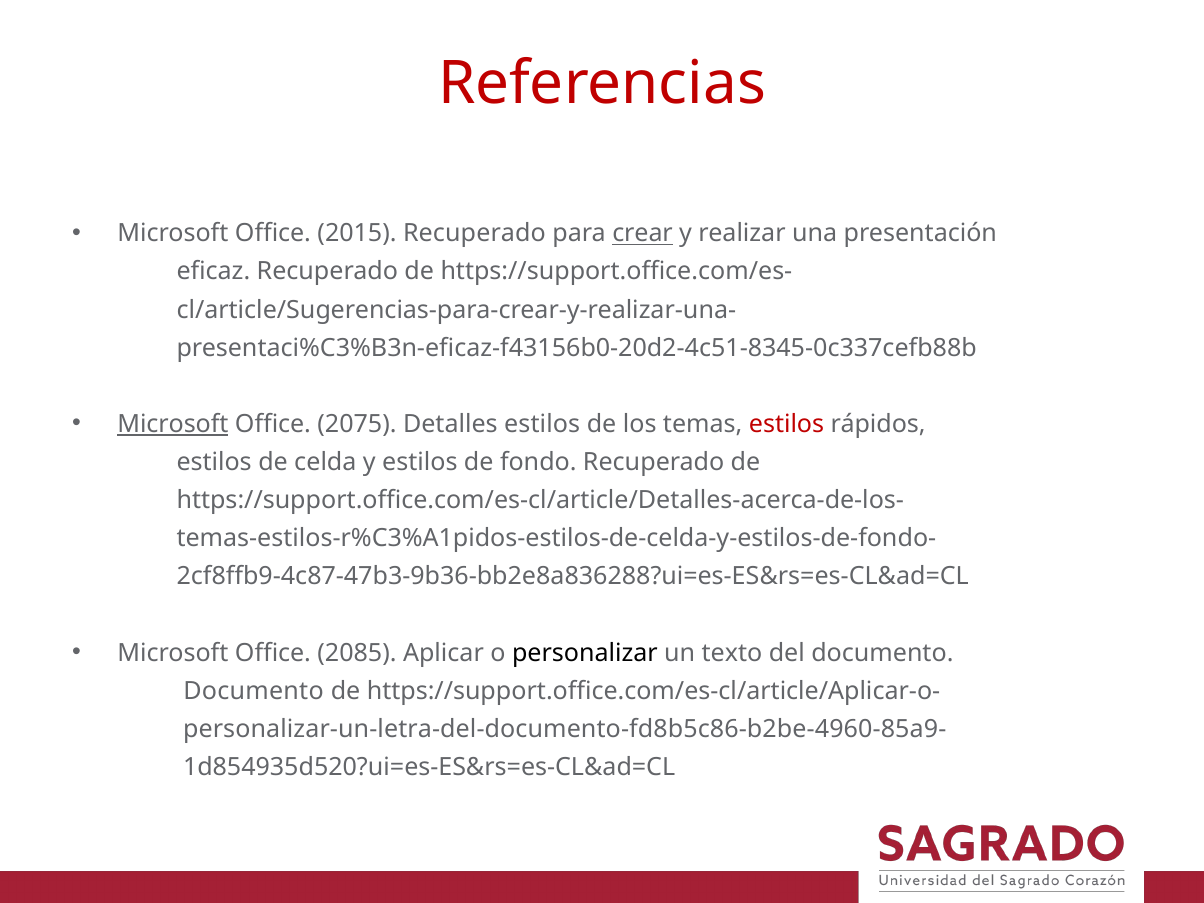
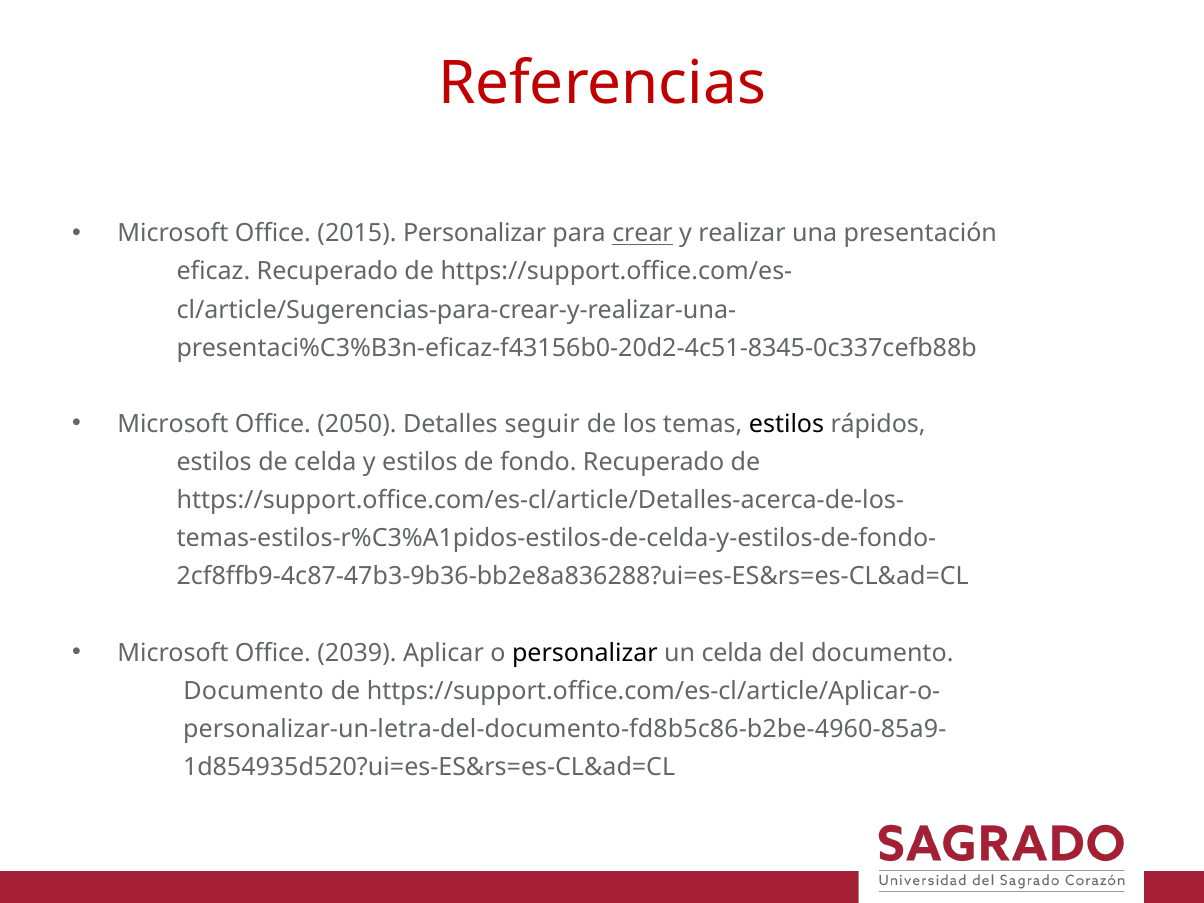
2015 Recuperado: Recuperado -> Personalizar
Microsoft at (173, 424) underline: present -> none
2075: 2075 -> 2050
Detalles estilos: estilos -> seguir
estilos at (787, 424) colour: red -> black
2085: 2085 -> 2039
un texto: texto -> celda
